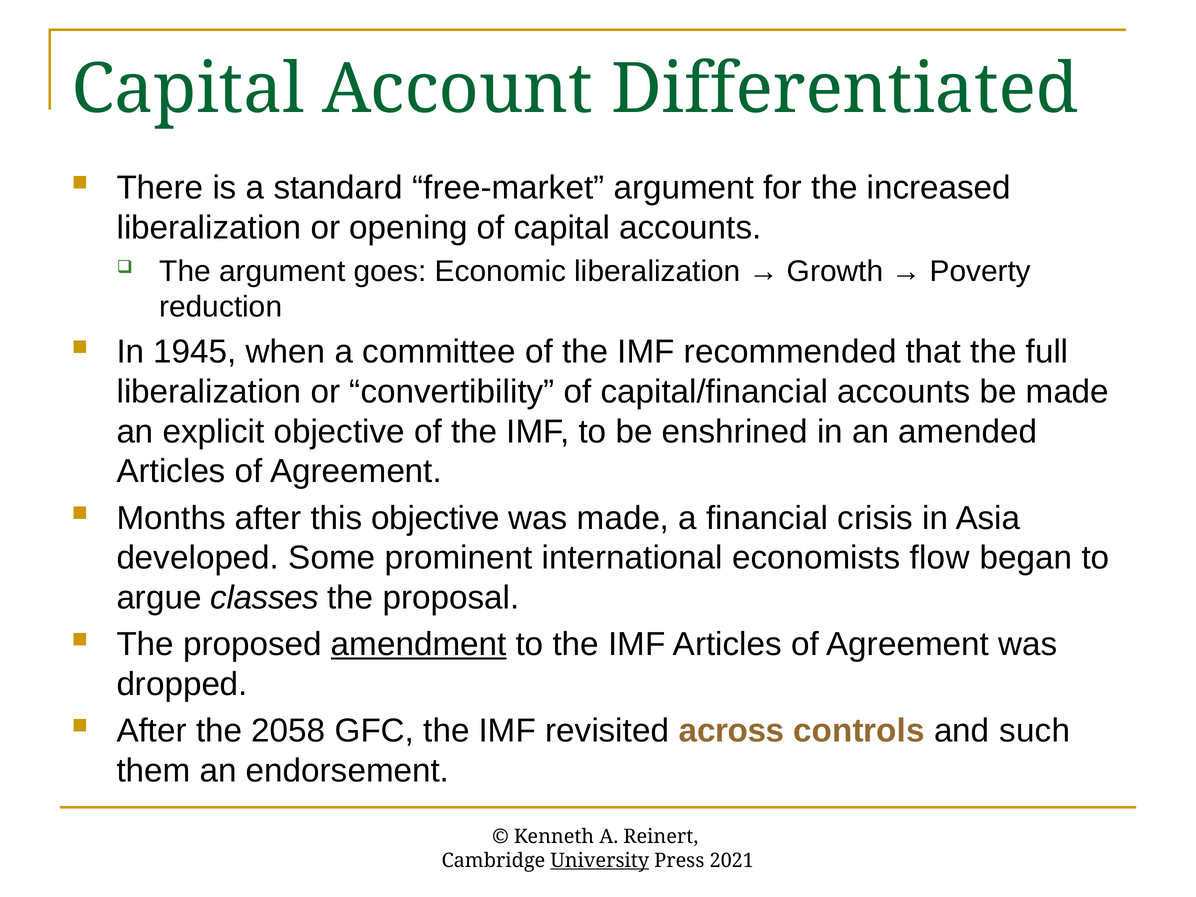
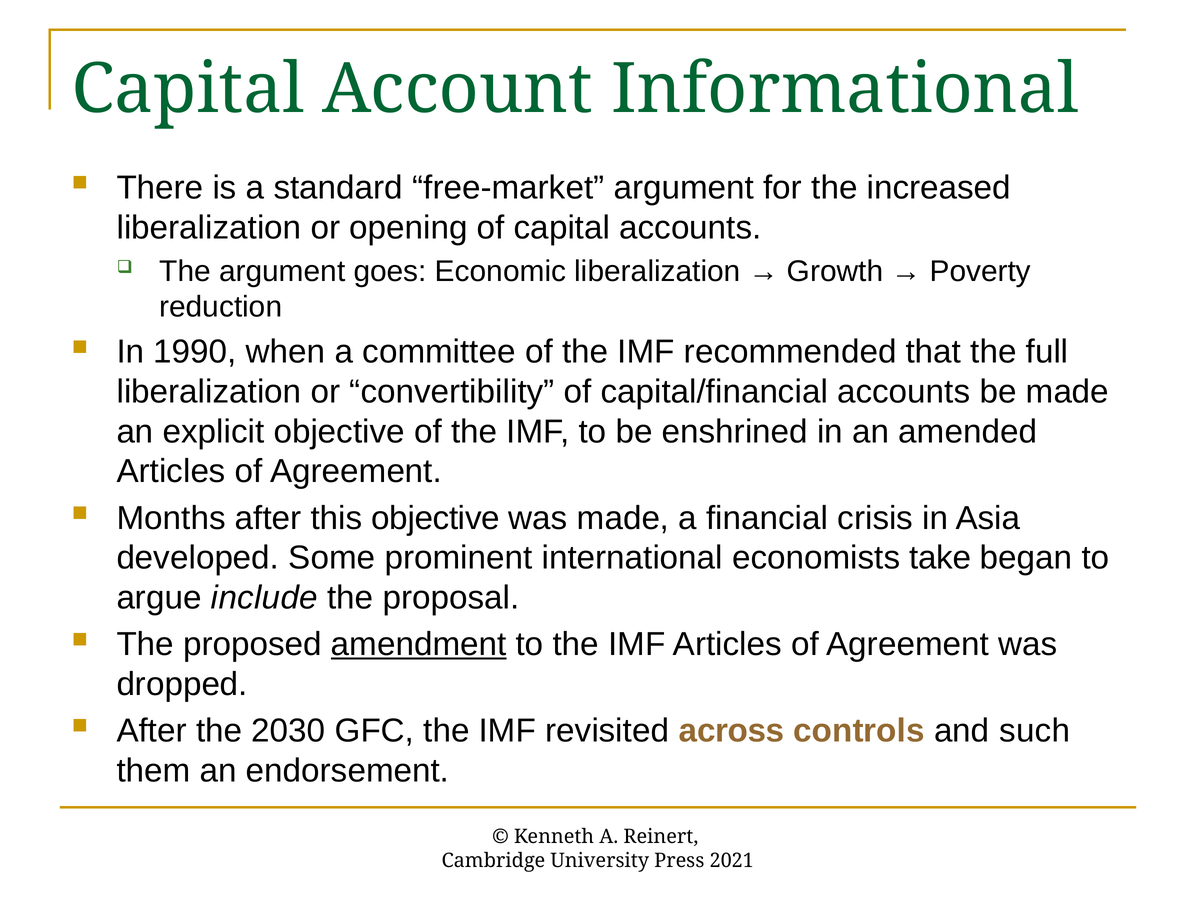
Differentiated: Differentiated -> Informational
1945: 1945 -> 1990
flow: flow -> take
classes: classes -> include
2058: 2058 -> 2030
University underline: present -> none
